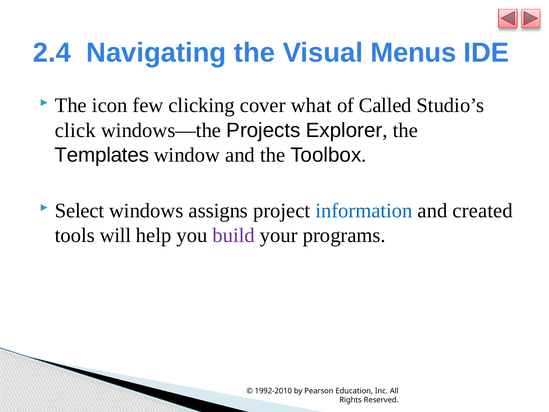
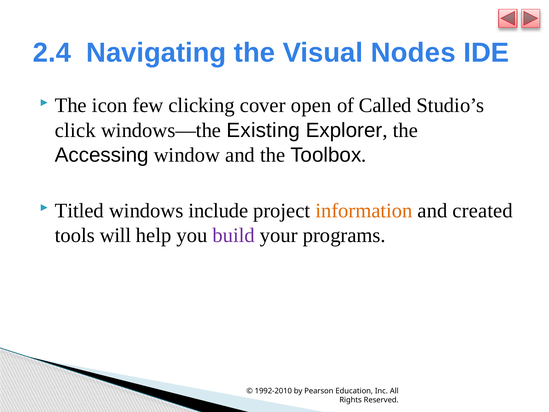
Menus: Menus -> Nodes
what: what -> open
Projects: Projects -> Existing
Templates: Templates -> Accessing
Select: Select -> Titled
assigns: assigns -> include
information colour: blue -> orange
